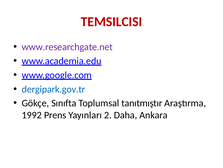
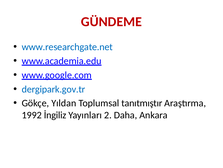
TEMSILCISI: TEMSILCISI -> GÜNDEME
www.researchgate.net colour: purple -> blue
Sınıfta: Sınıfta -> Yıldan
Prens: Prens -> İngiliz
